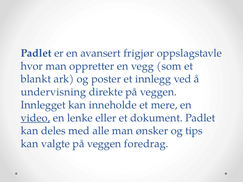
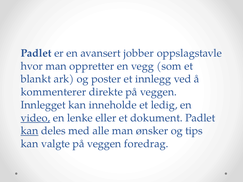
frigjør: frigjør -> jobber
undervisning: undervisning -> kommenterer
mere: mere -> ledig
kan at (29, 131) underline: none -> present
